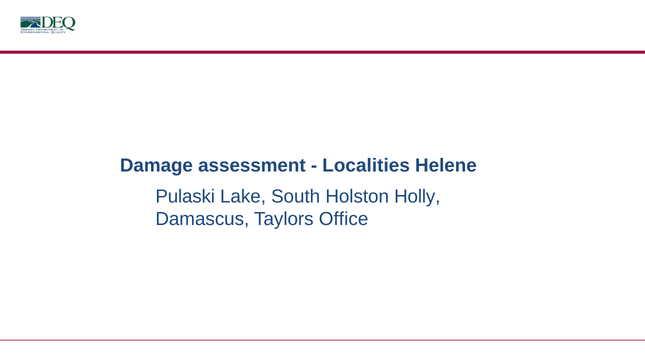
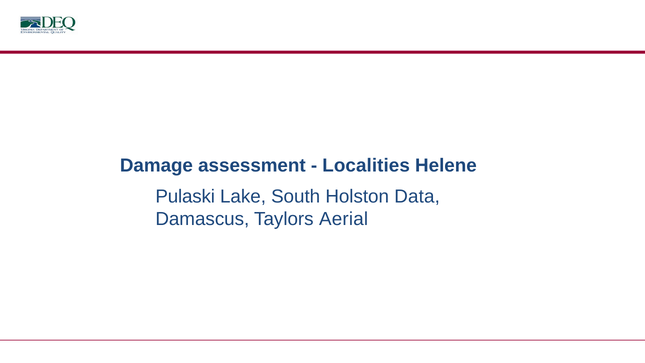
Holly: Holly -> Data
Office: Office -> Aerial
